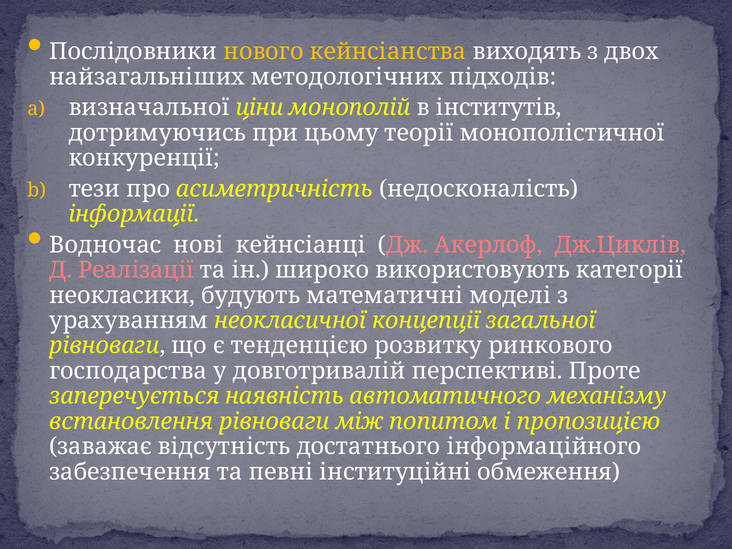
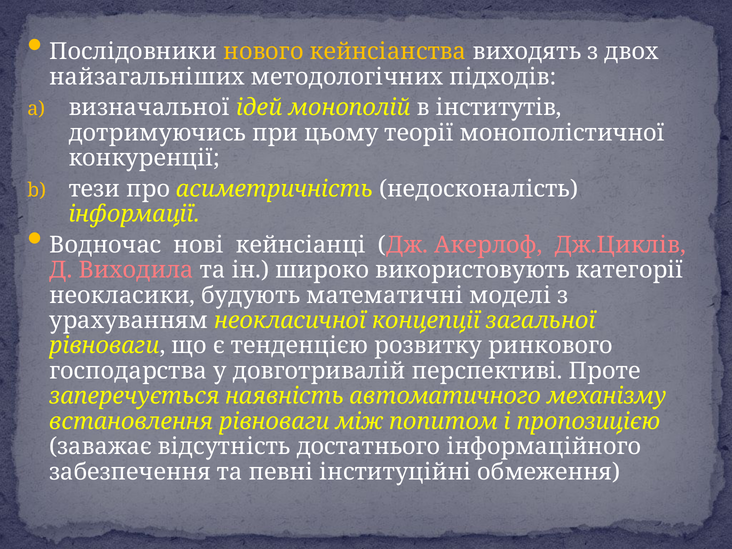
ціни: ціни -> ідей
Реалізації: Реалізації -> Виходила
